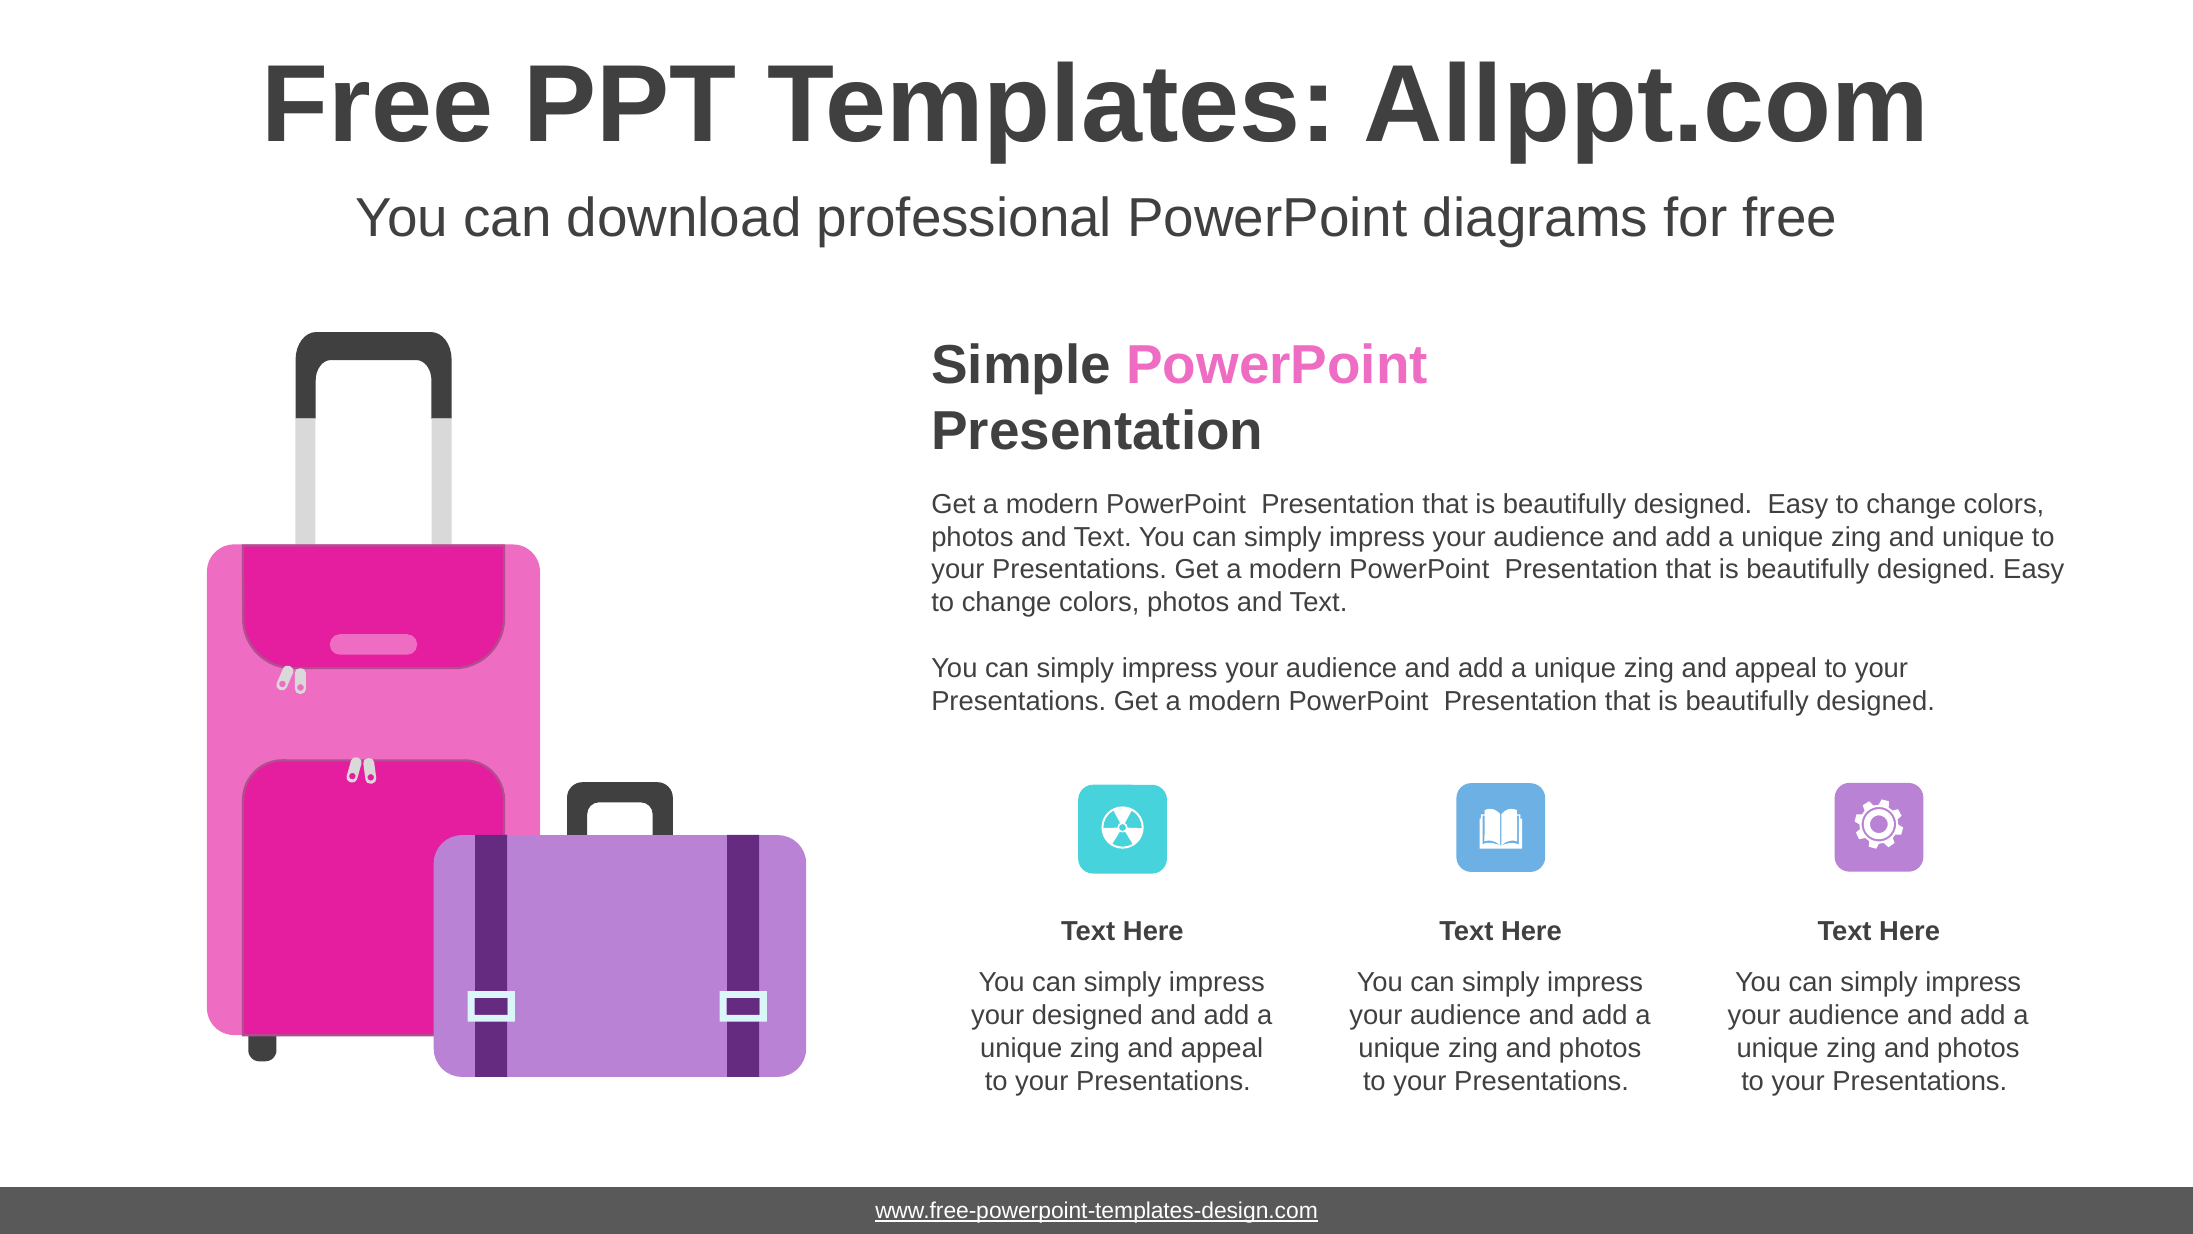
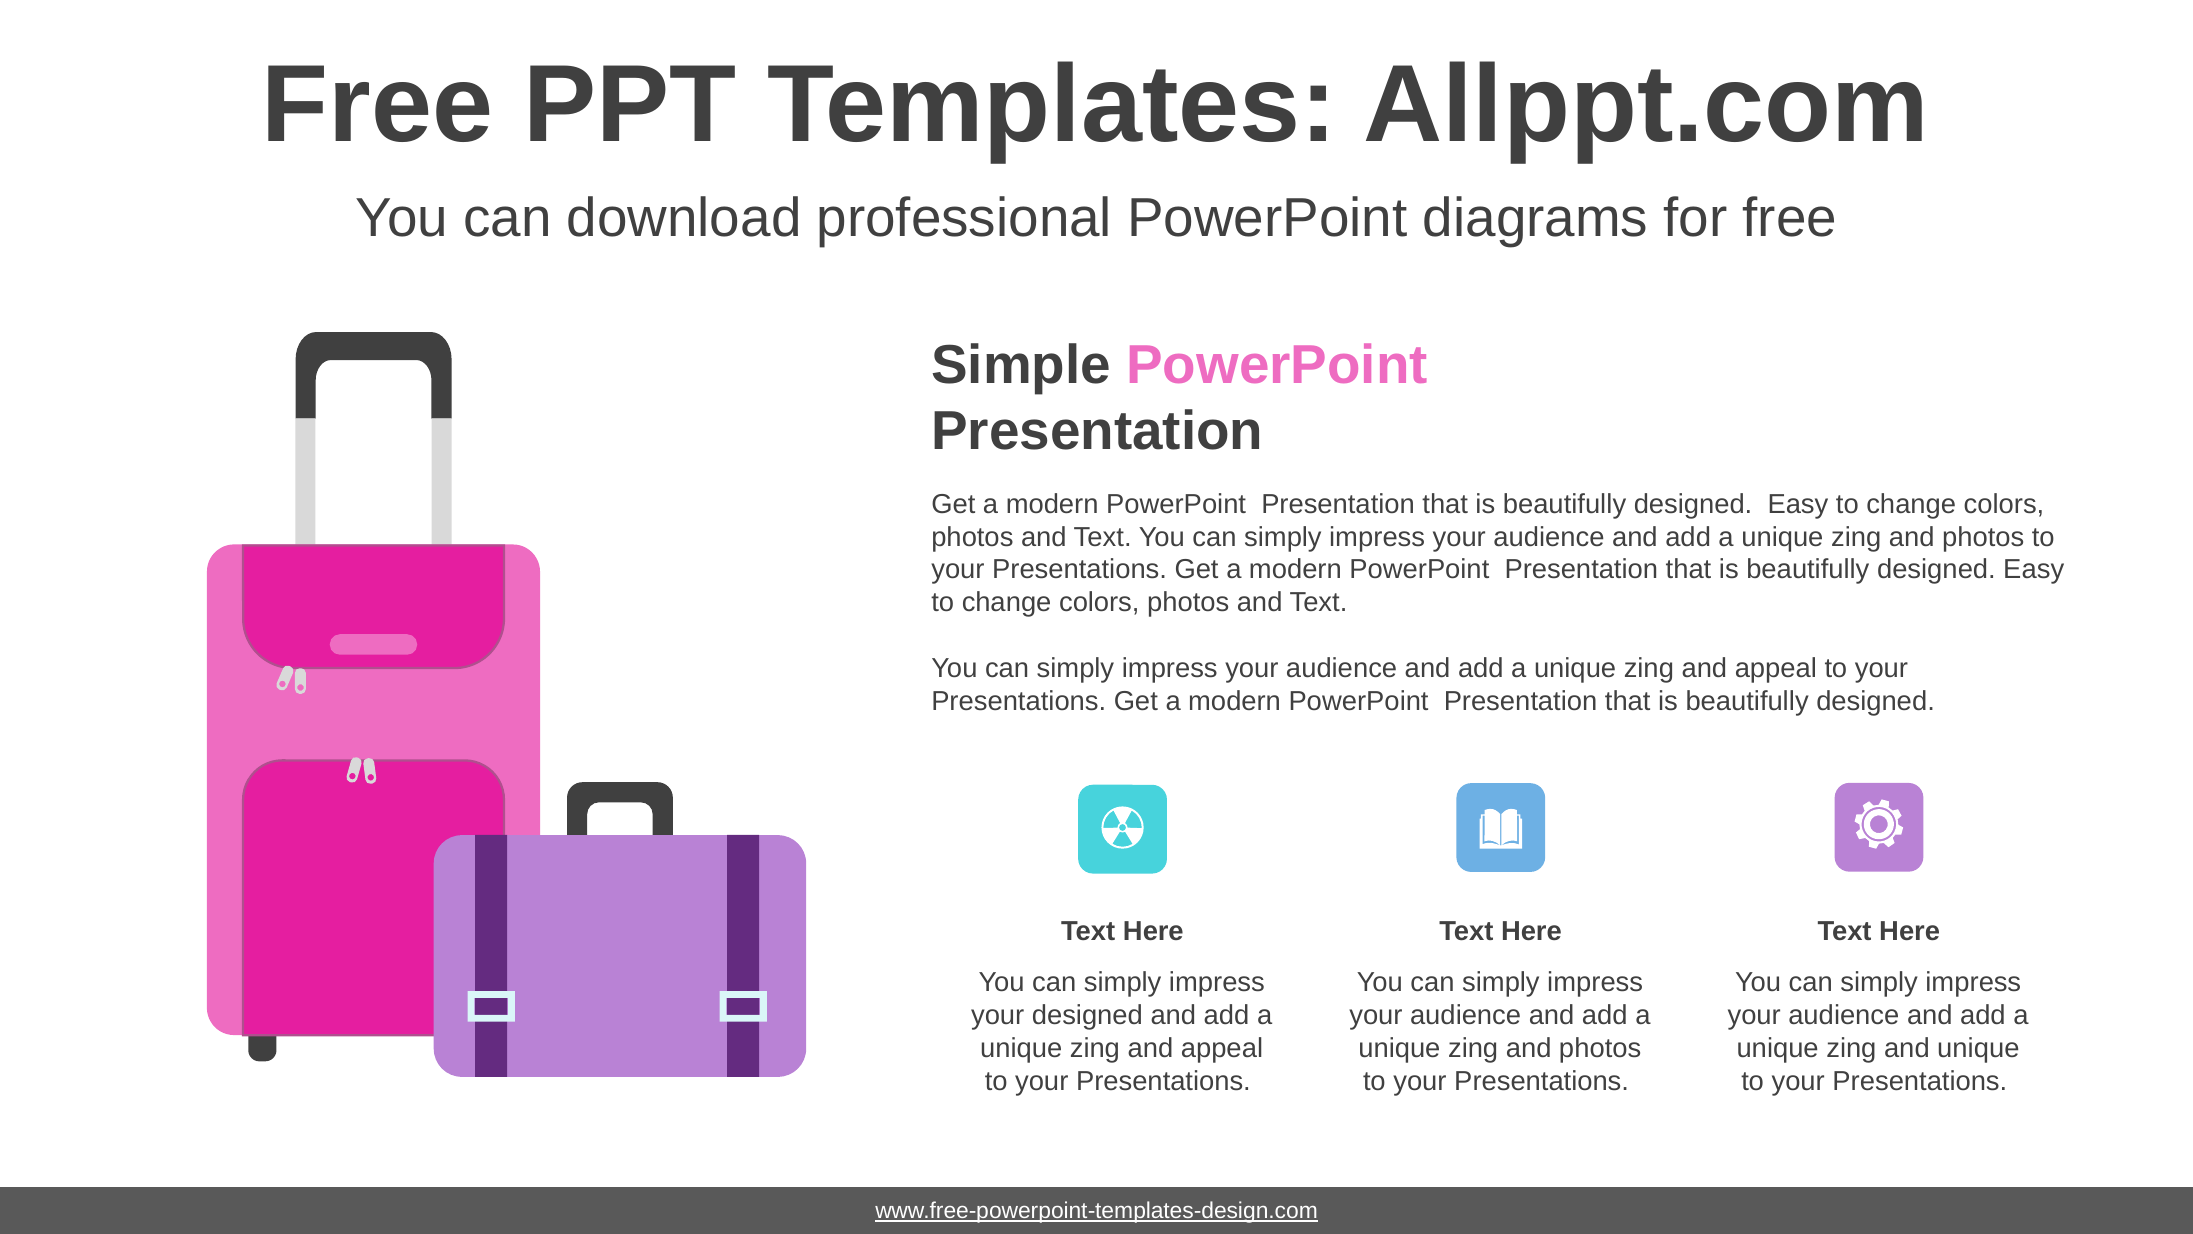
unique at (1983, 537): unique -> photos
photos at (1978, 1048): photos -> unique
